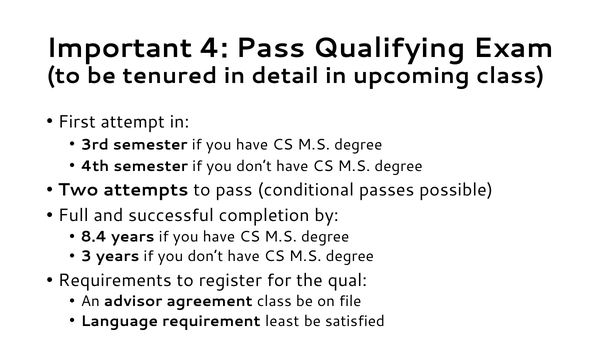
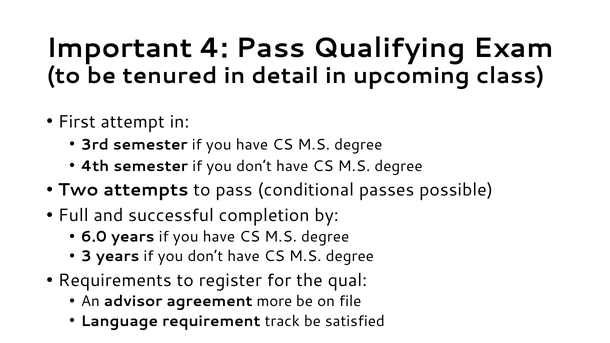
8.4: 8.4 -> 6.0
agreement class: class -> more
least: least -> track
